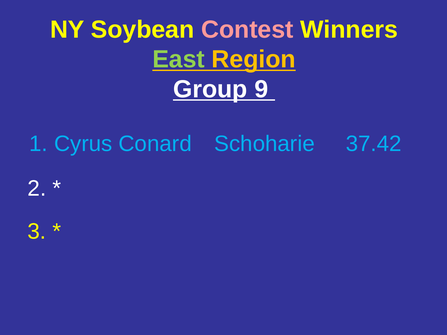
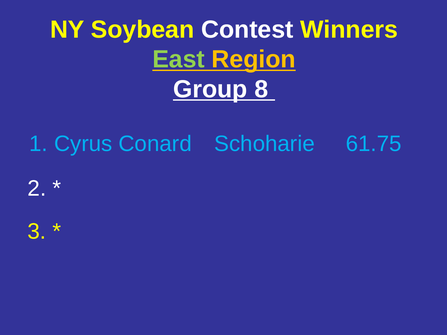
Contest colour: pink -> white
9: 9 -> 8
37.42: 37.42 -> 61.75
